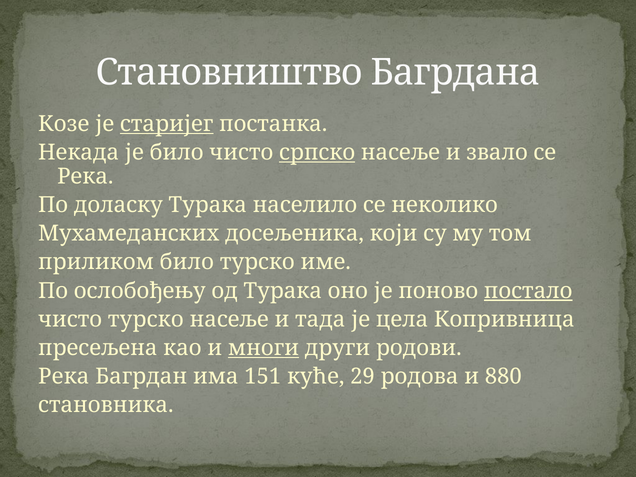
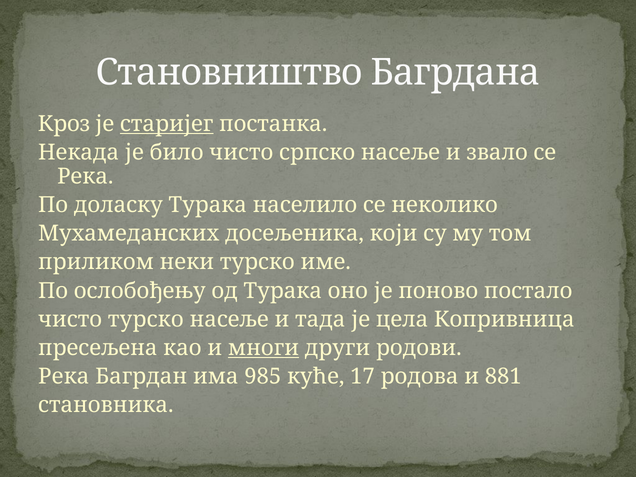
Козе: Козе -> Кроз
српско underline: present -> none
приликом било: било -> неки
постало underline: present -> none
151: 151 -> 985
29: 29 -> 17
880: 880 -> 881
